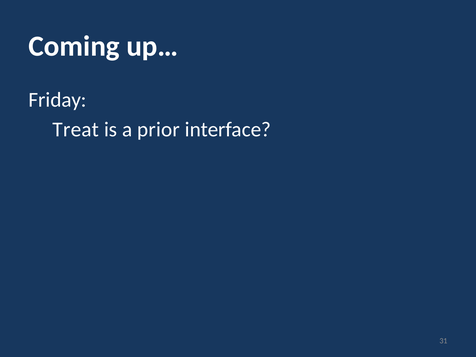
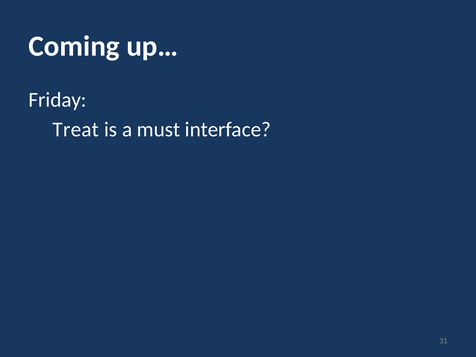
prior: prior -> must
